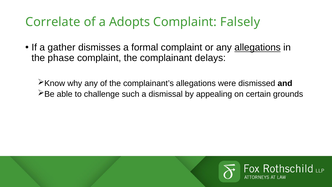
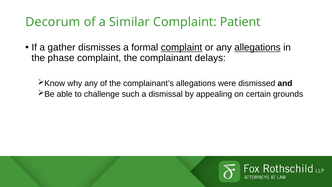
Correlate: Correlate -> Decorum
Adopts: Adopts -> Similar
Falsely: Falsely -> Patient
complaint at (182, 47) underline: none -> present
